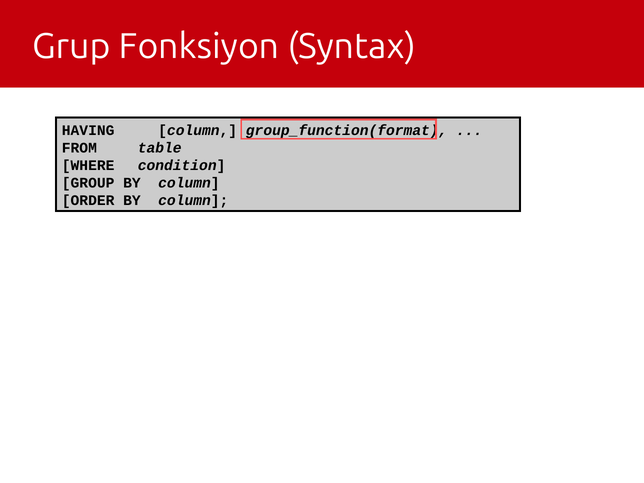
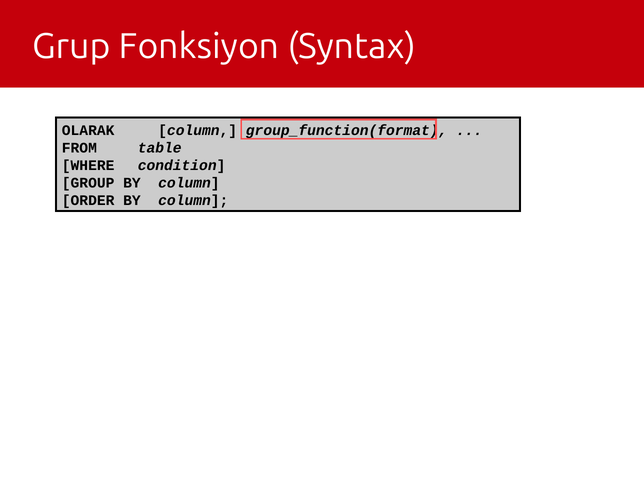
HAVING: HAVING -> OLARAK
